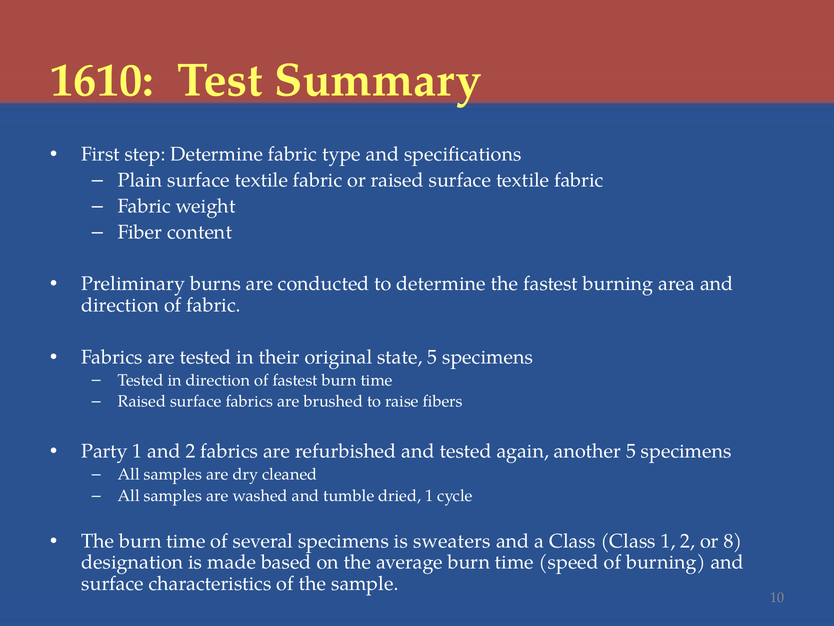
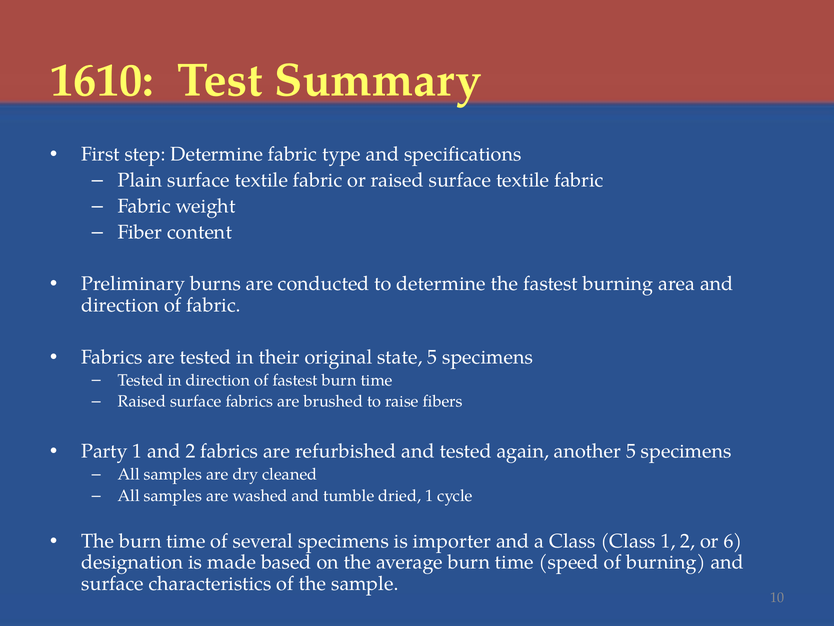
sweaters: sweaters -> importer
8: 8 -> 6
